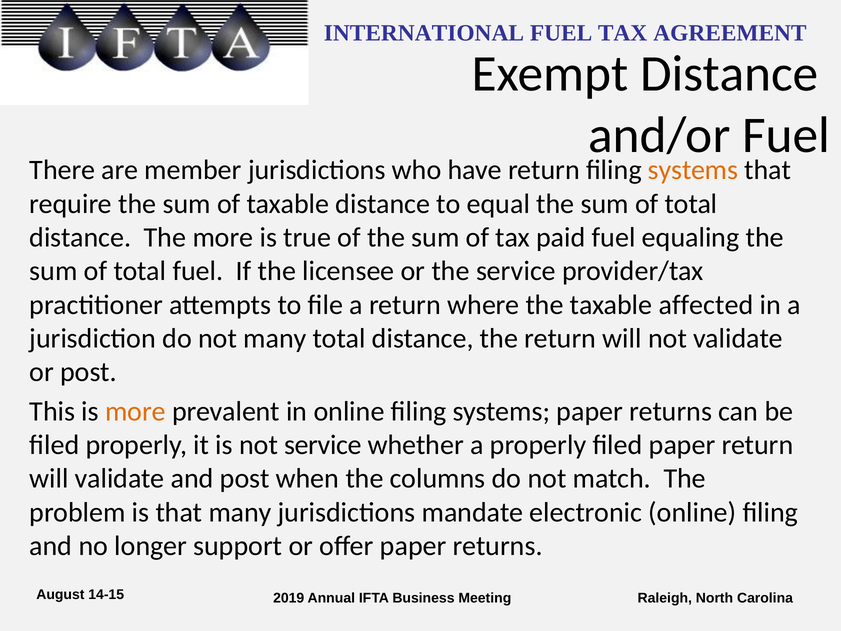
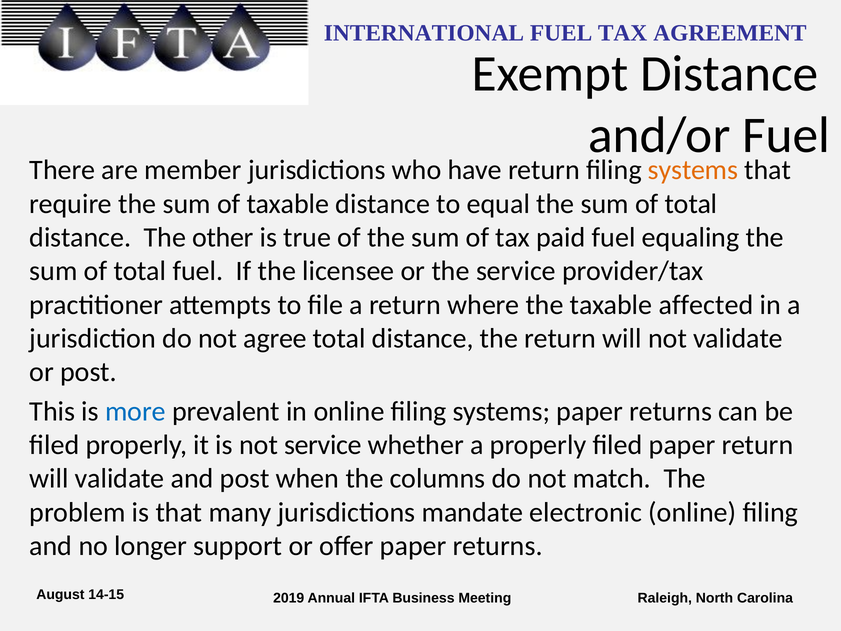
The more: more -> other
not many: many -> agree
more at (135, 411) colour: orange -> blue
